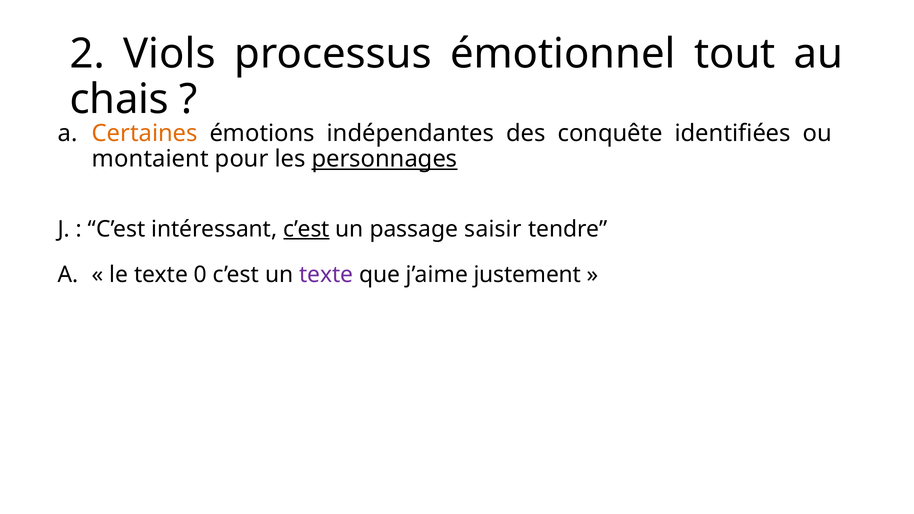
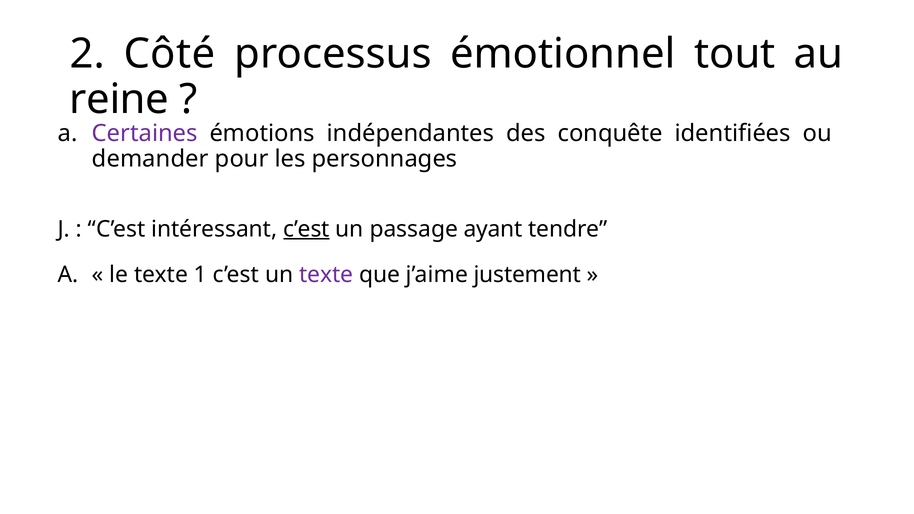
Viols: Viols -> Côté
chais: chais -> reine
Certaines colour: orange -> purple
montaient: montaient -> demander
personnages underline: present -> none
saisir: saisir -> ayant
0: 0 -> 1
